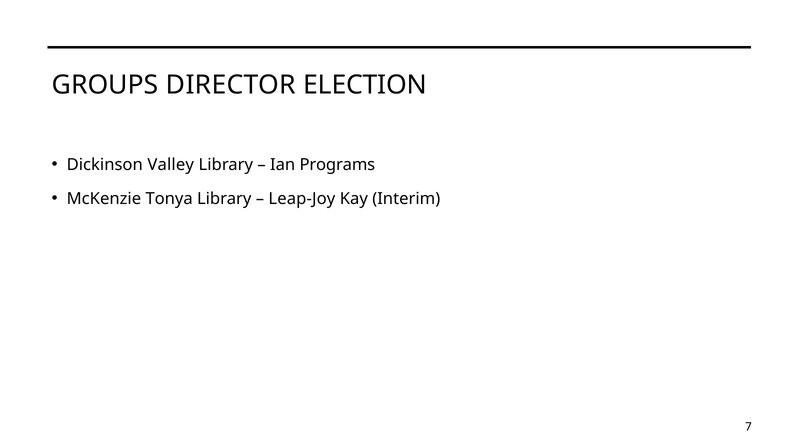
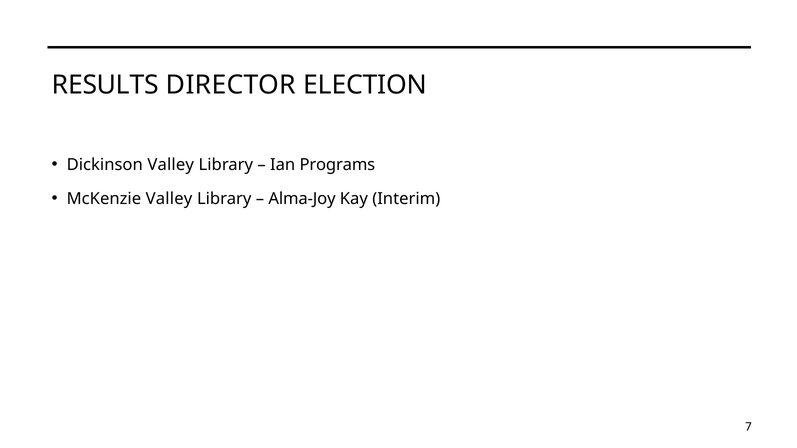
GROUPS: GROUPS -> RESULTS
McKenzie Tonya: Tonya -> Valley
Leap-Joy: Leap-Joy -> Alma-Joy
